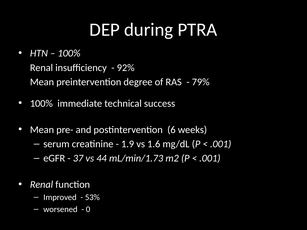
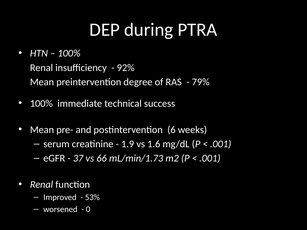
44: 44 -> 66
